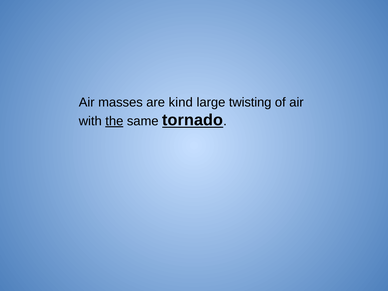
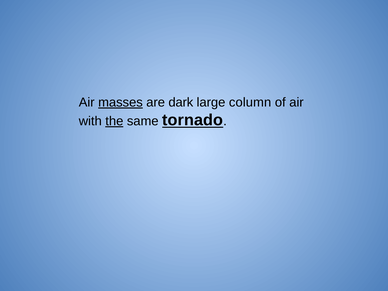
masses underline: none -> present
kind: kind -> dark
twisting: twisting -> column
